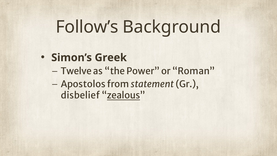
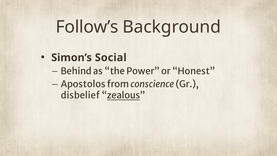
Greek: Greek -> Social
Twelve: Twelve -> Behind
Roman: Roman -> Honest
statement: statement -> conscience
